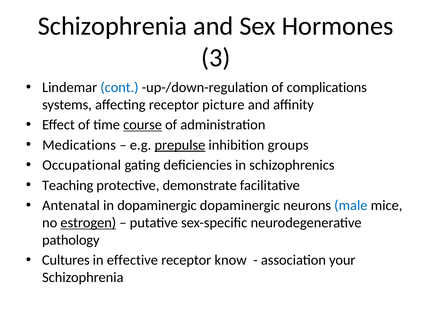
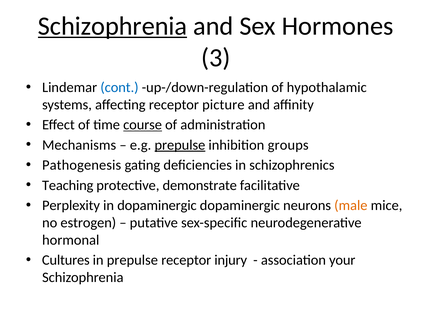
Schizophrenia at (113, 26) underline: none -> present
complications: complications -> hypothalamic
Medications: Medications -> Mechanisms
Occupational: Occupational -> Pathogenesis
Antenatal: Antenatal -> Perplexity
male colour: blue -> orange
estrogen underline: present -> none
pathology: pathology -> hormonal
in effective: effective -> prepulse
know: know -> injury
